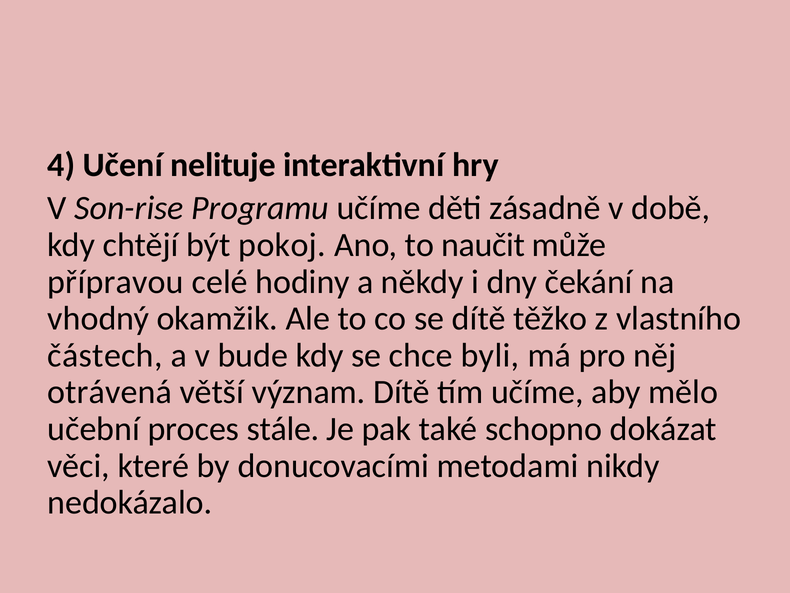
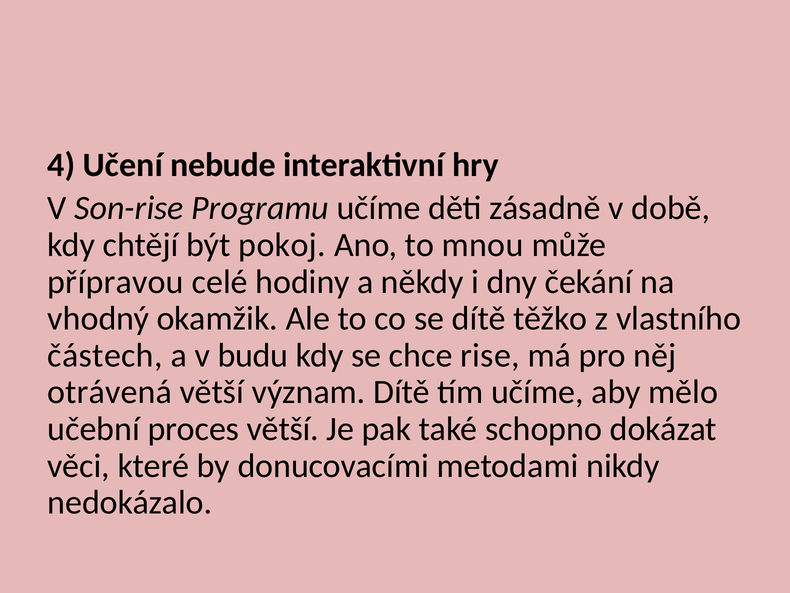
nelituje: nelituje -> nebude
naučit: naučit -> mnou
bude: bude -> budu
byli: byli -> rise
proces stále: stále -> větší
